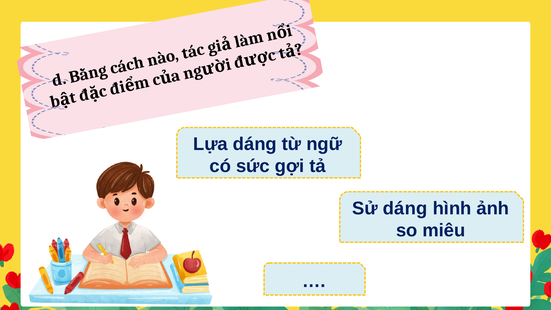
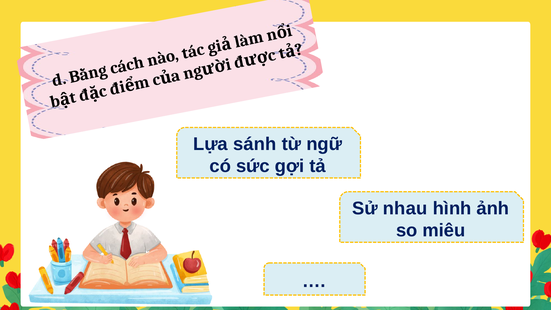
Lựa dáng: dáng -> sánh
Sử dáng: dáng -> nhau
